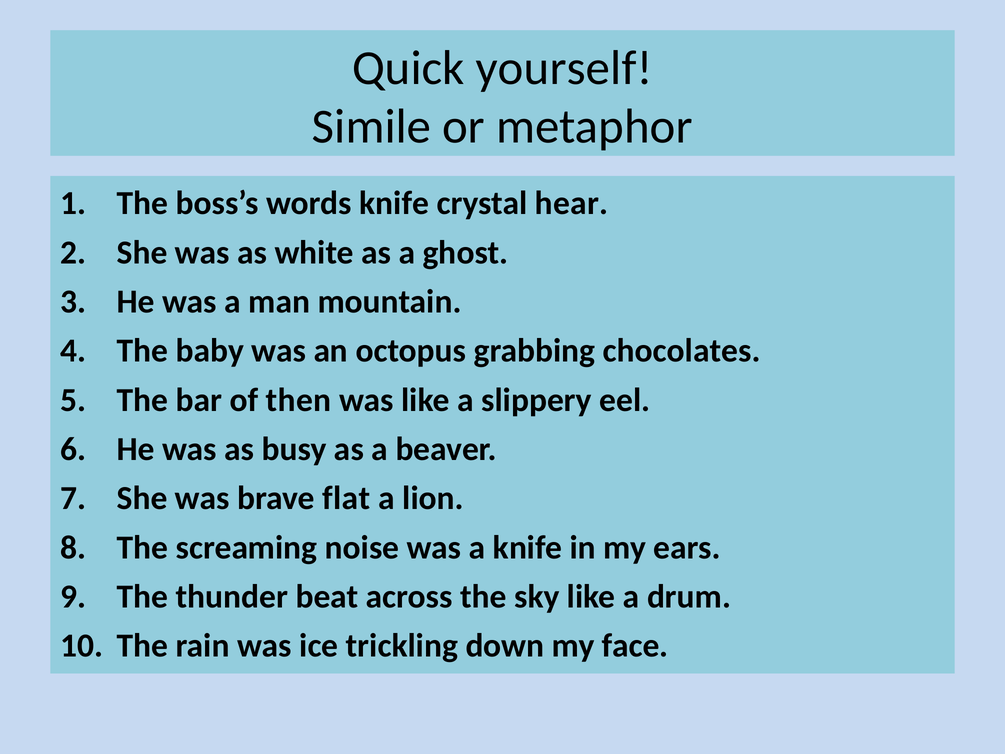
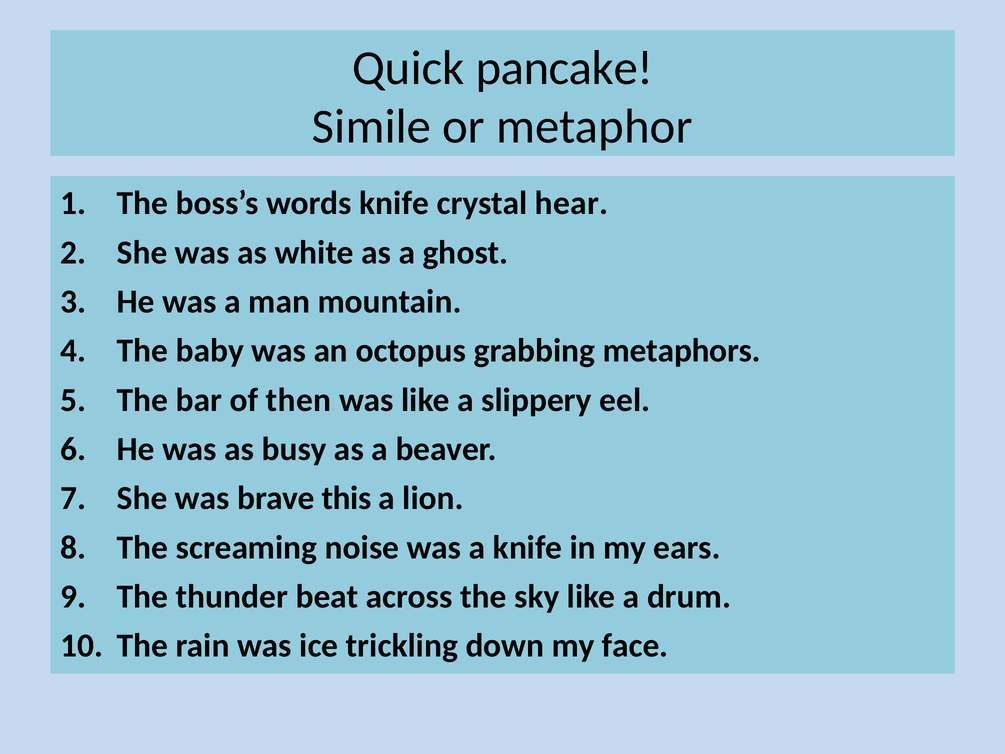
yourself: yourself -> pancake
chocolates: chocolates -> metaphors
flat: flat -> this
